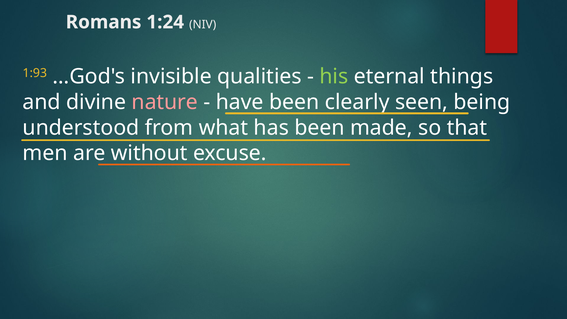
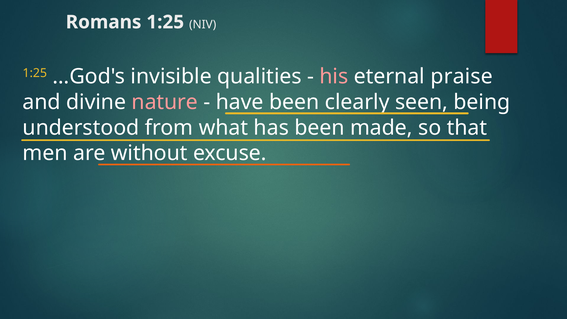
Romans 1:24: 1:24 -> 1:25
1:93 at (35, 73): 1:93 -> 1:25
his colour: light green -> pink
things: things -> praise
